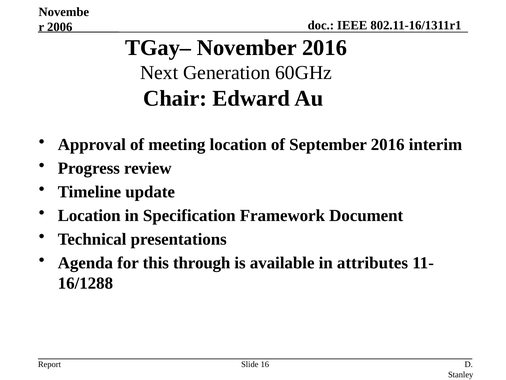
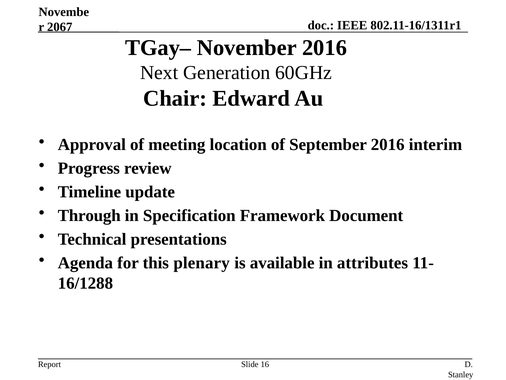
2006: 2006 -> 2067
Location at (89, 215): Location -> Through
through: through -> plenary
